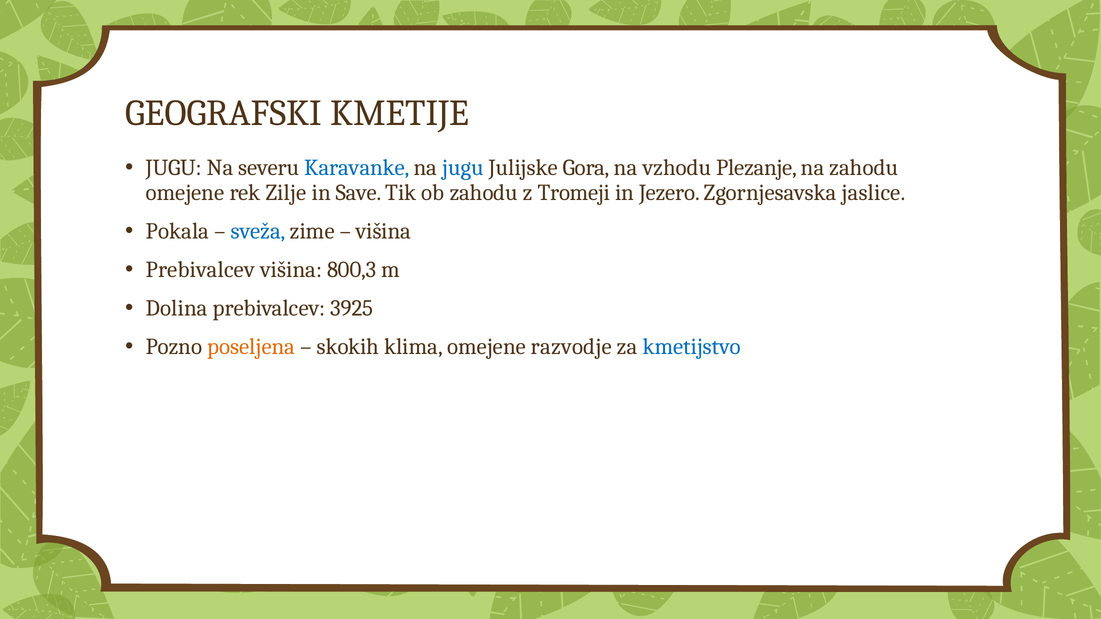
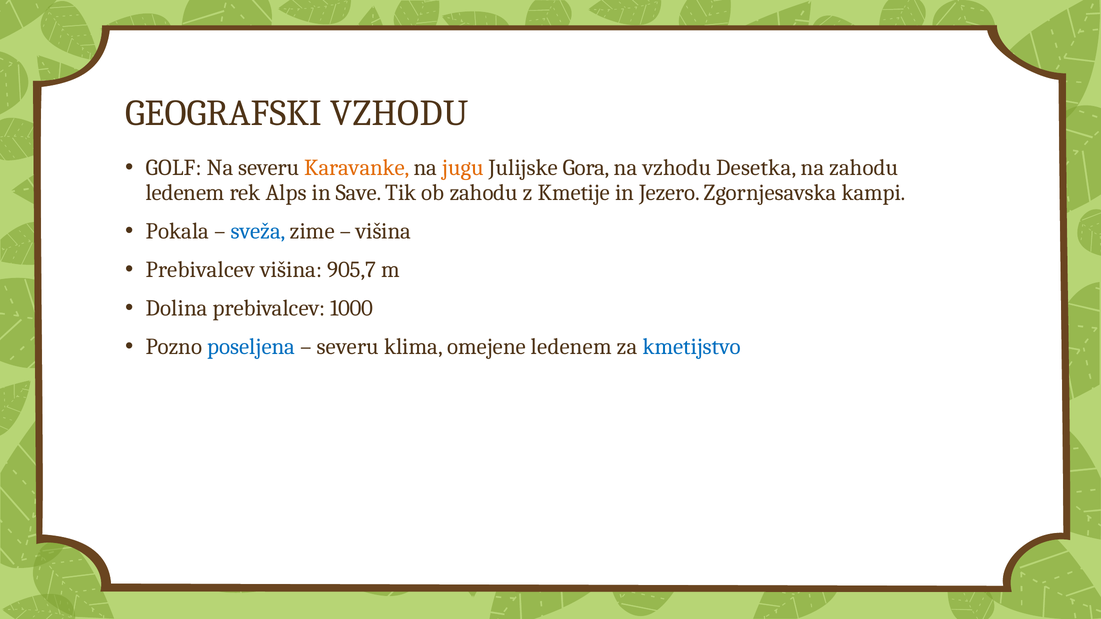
GEOGRAFSKI KMETIJE: KMETIJE -> VZHODU
JUGU at (174, 168): JUGU -> GOLF
Karavanke colour: blue -> orange
jugu at (463, 168) colour: blue -> orange
Plezanje: Plezanje -> Desetka
omejene at (185, 193): omejene -> ledenem
Zilje: Zilje -> Alps
Tromeji: Tromeji -> Kmetije
jaslice: jaslice -> kampi
800,3: 800,3 -> 905,7
3925: 3925 -> 1000
poseljena colour: orange -> blue
skokih at (348, 347): skokih -> severu
omejene razvodje: razvodje -> ledenem
